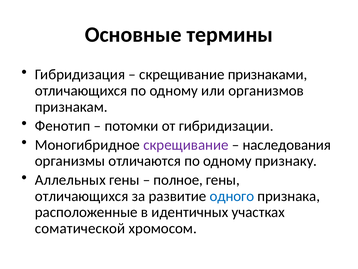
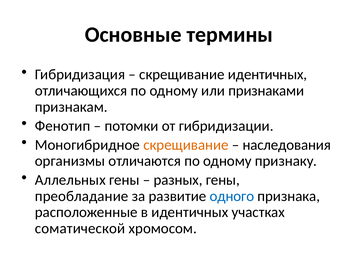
скрещивание признаками: признаками -> идентичных
организмов: организмов -> признаками
скрещивание at (186, 145) colour: purple -> orange
полное: полное -> разных
отличающихся at (82, 196): отличающихся -> преобладание
